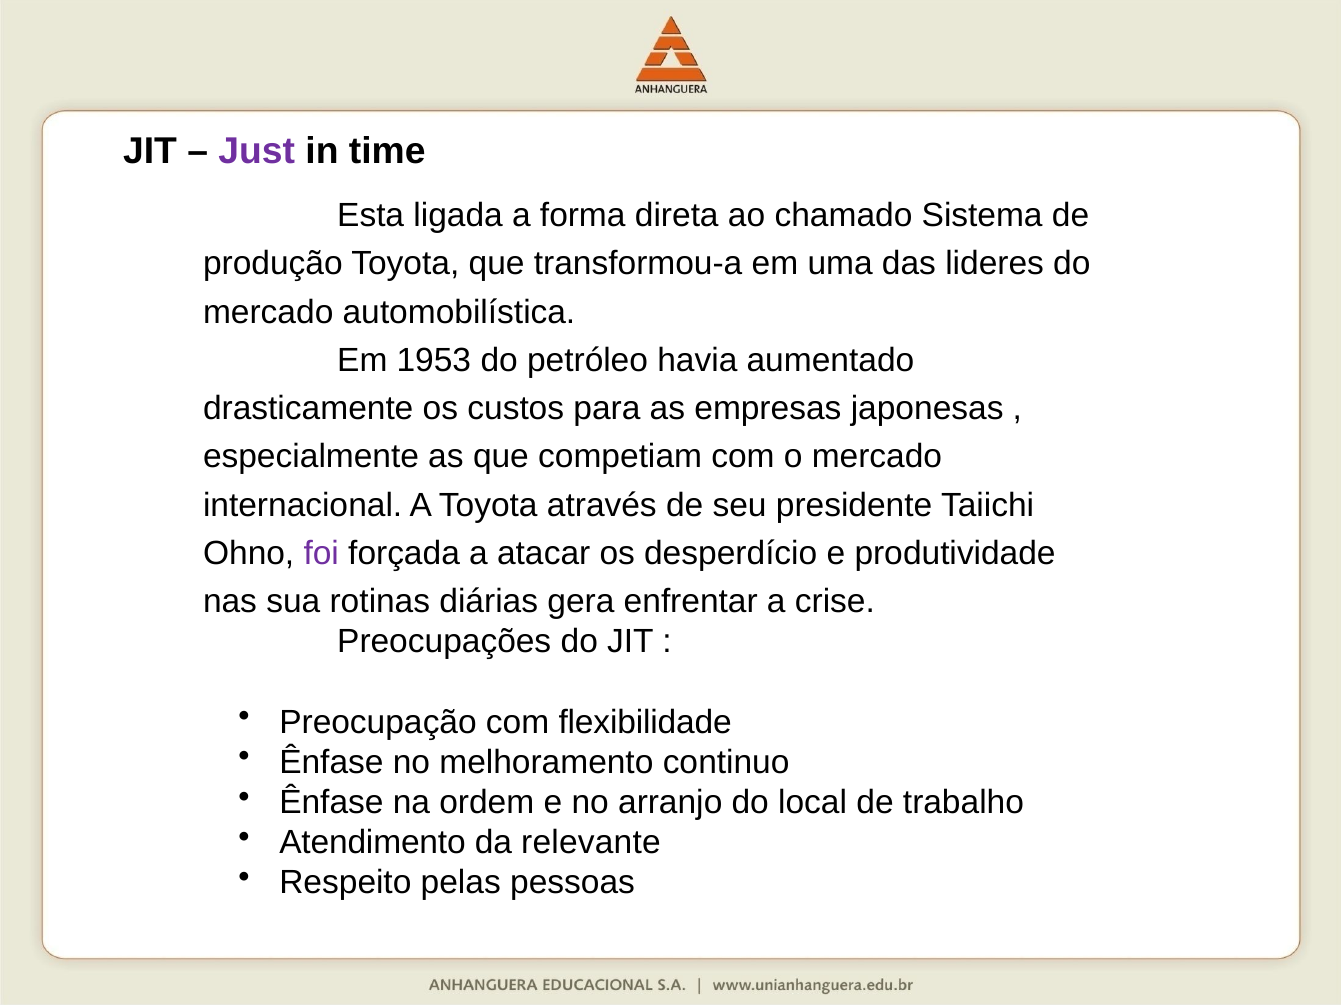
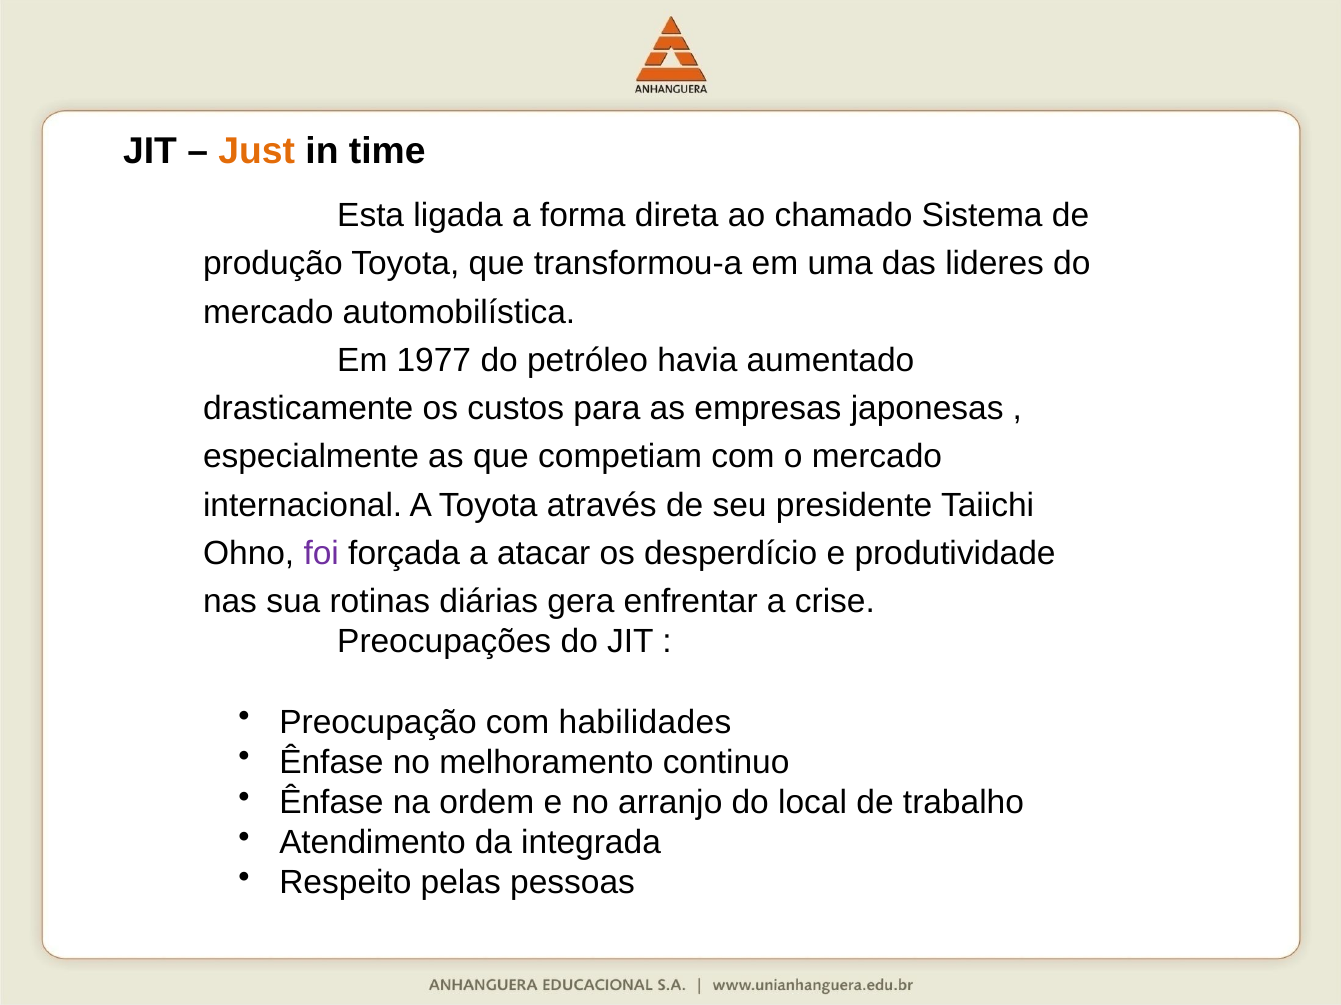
Just colour: purple -> orange
1953: 1953 -> 1977
flexibilidade: flexibilidade -> habilidades
relevante: relevante -> integrada
